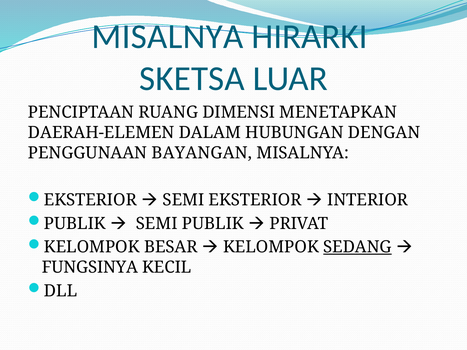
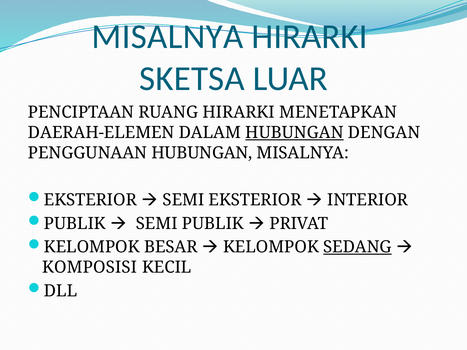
RUANG DIMENSI: DIMENSI -> HIRARKI
HUBUNGAN at (294, 133) underline: none -> present
PENGGUNAAN BAYANGAN: BAYANGAN -> HUBUNGAN
FUNGSINYA: FUNGSINYA -> KOMPOSISI
